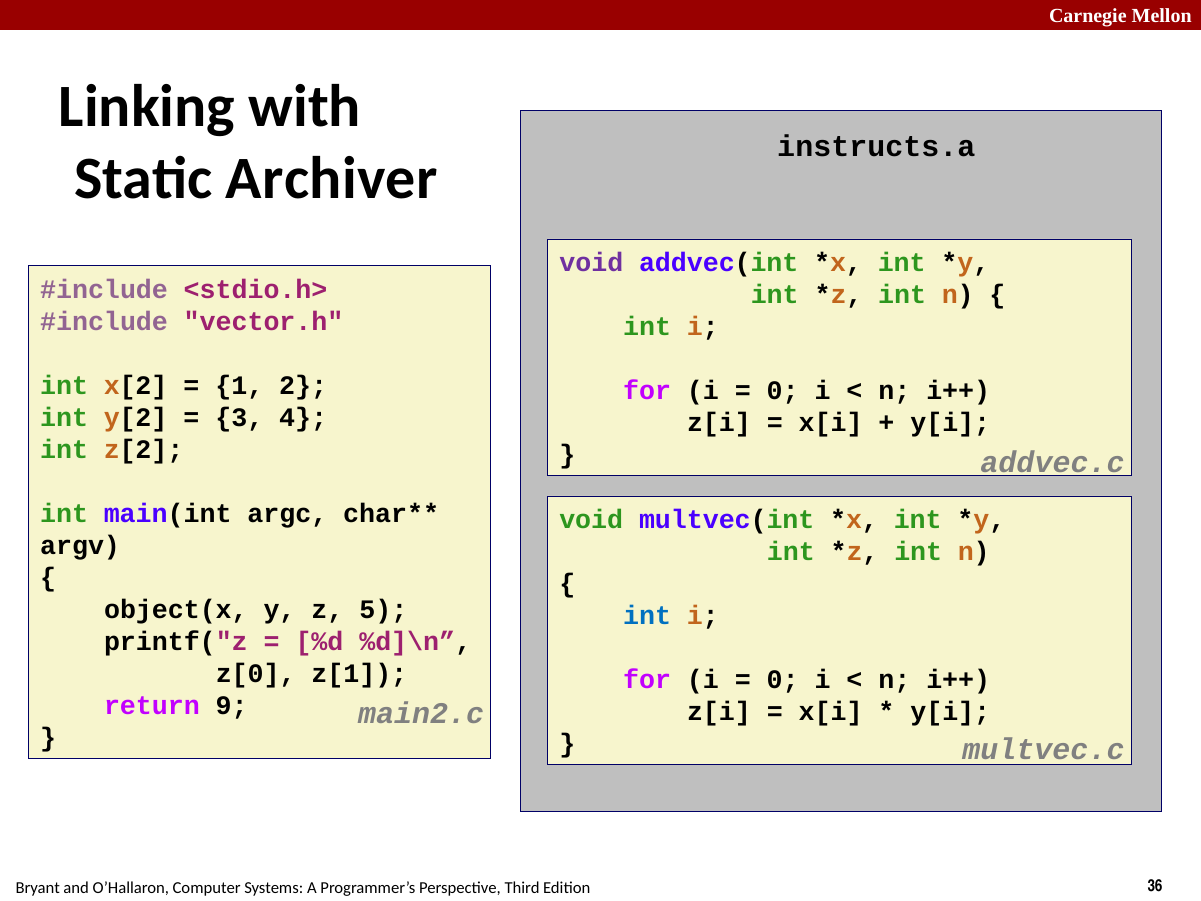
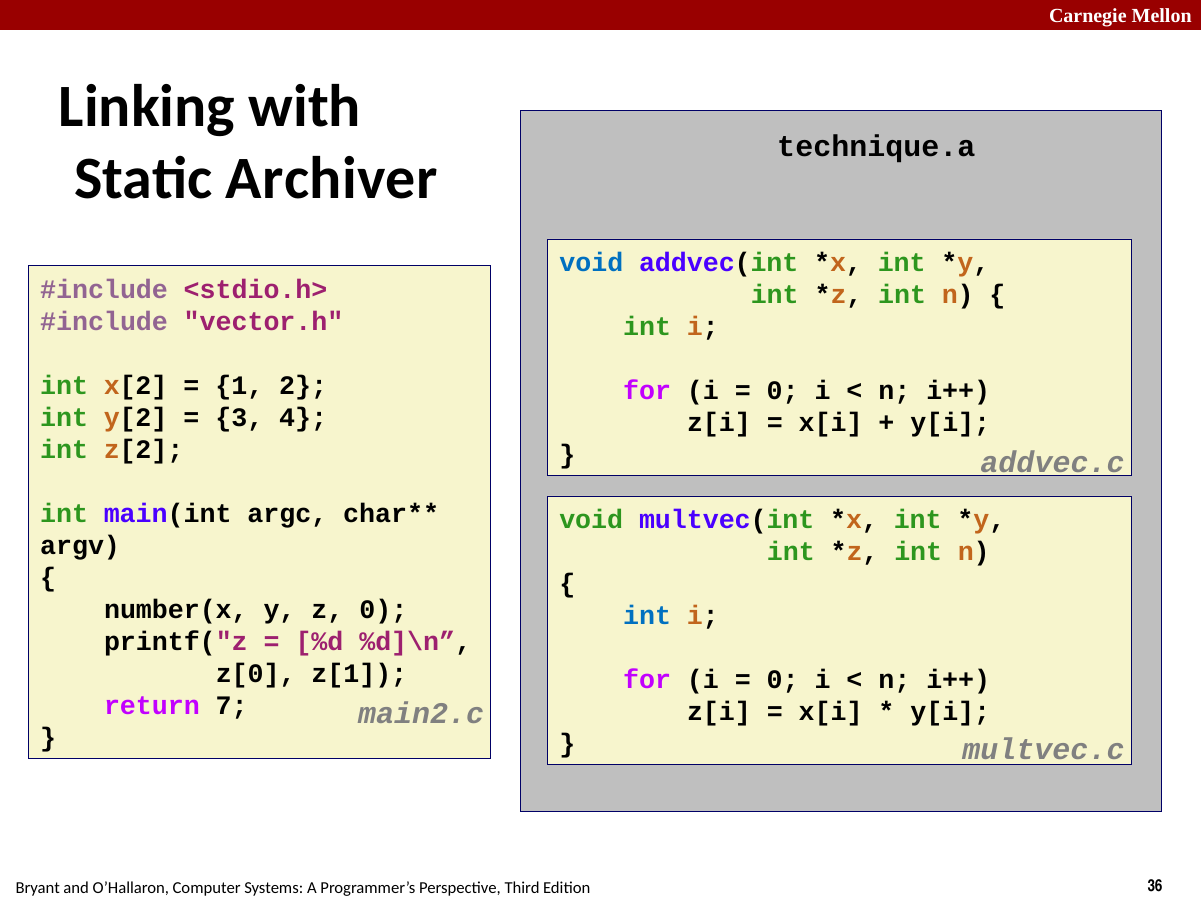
instructs.a: instructs.a -> technique.a
void at (591, 263) colour: purple -> blue
object(x: object(x -> number(x
z 5: 5 -> 0
9: 9 -> 7
